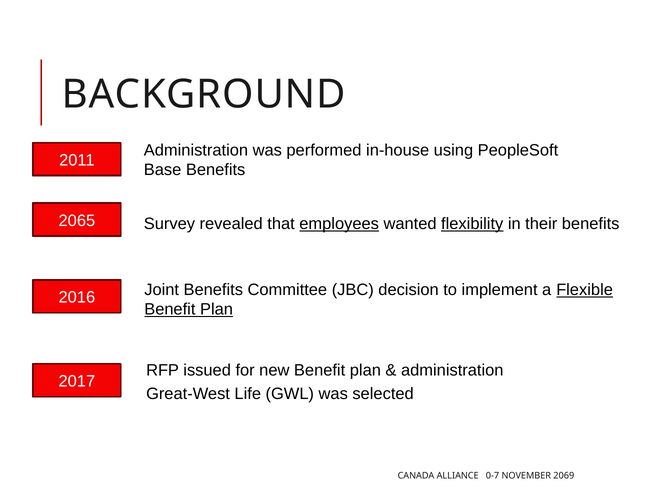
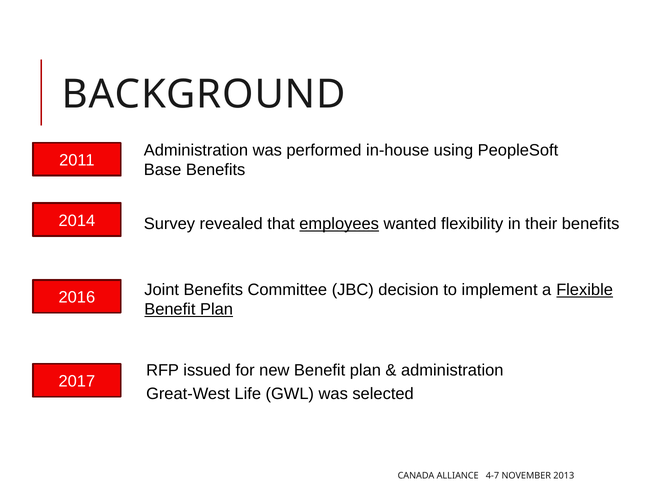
2065: 2065 -> 2014
flexibility underline: present -> none
0-7: 0-7 -> 4-7
2069: 2069 -> 2013
